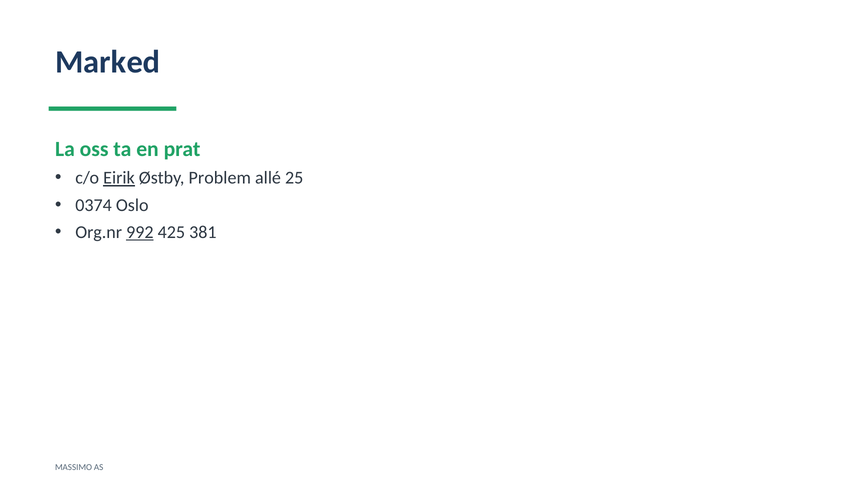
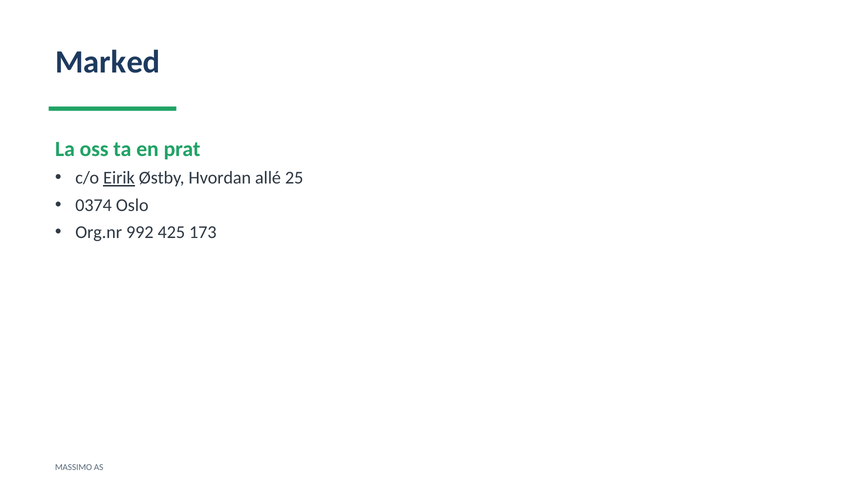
Problem: Problem -> Hvordan
992 underline: present -> none
381: 381 -> 173
